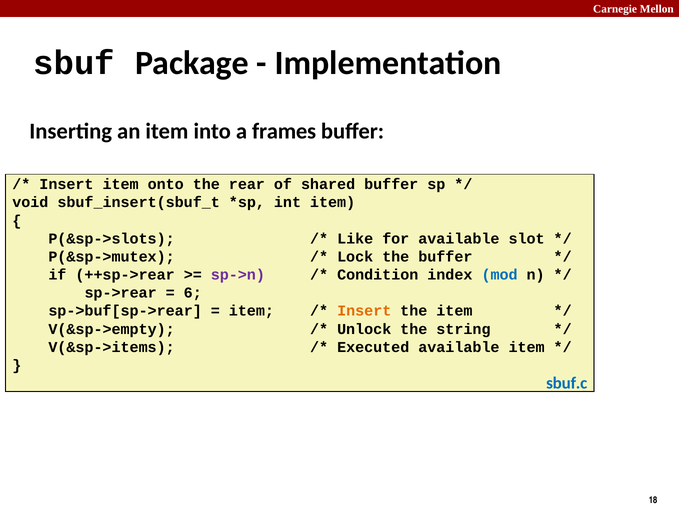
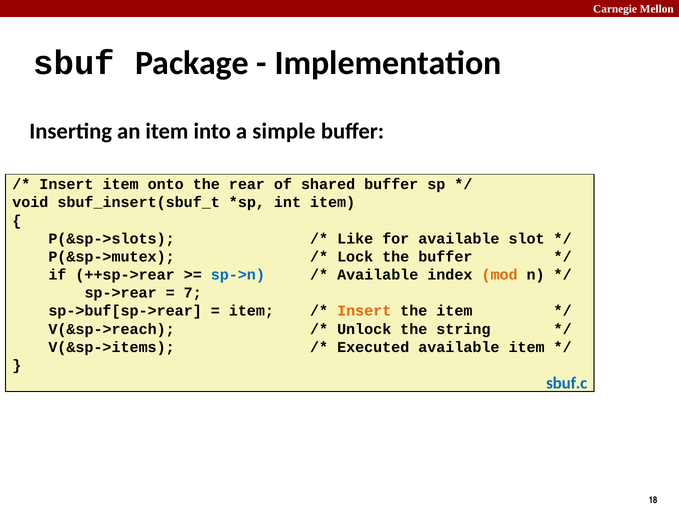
frames: frames -> simple
sp->n colour: purple -> blue
Condition at (378, 275): Condition -> Available
mod colour: blue -> orange
6: 6 -> 7
V(&sp->empty: V(&sp->empty -> V(&sp->reach
